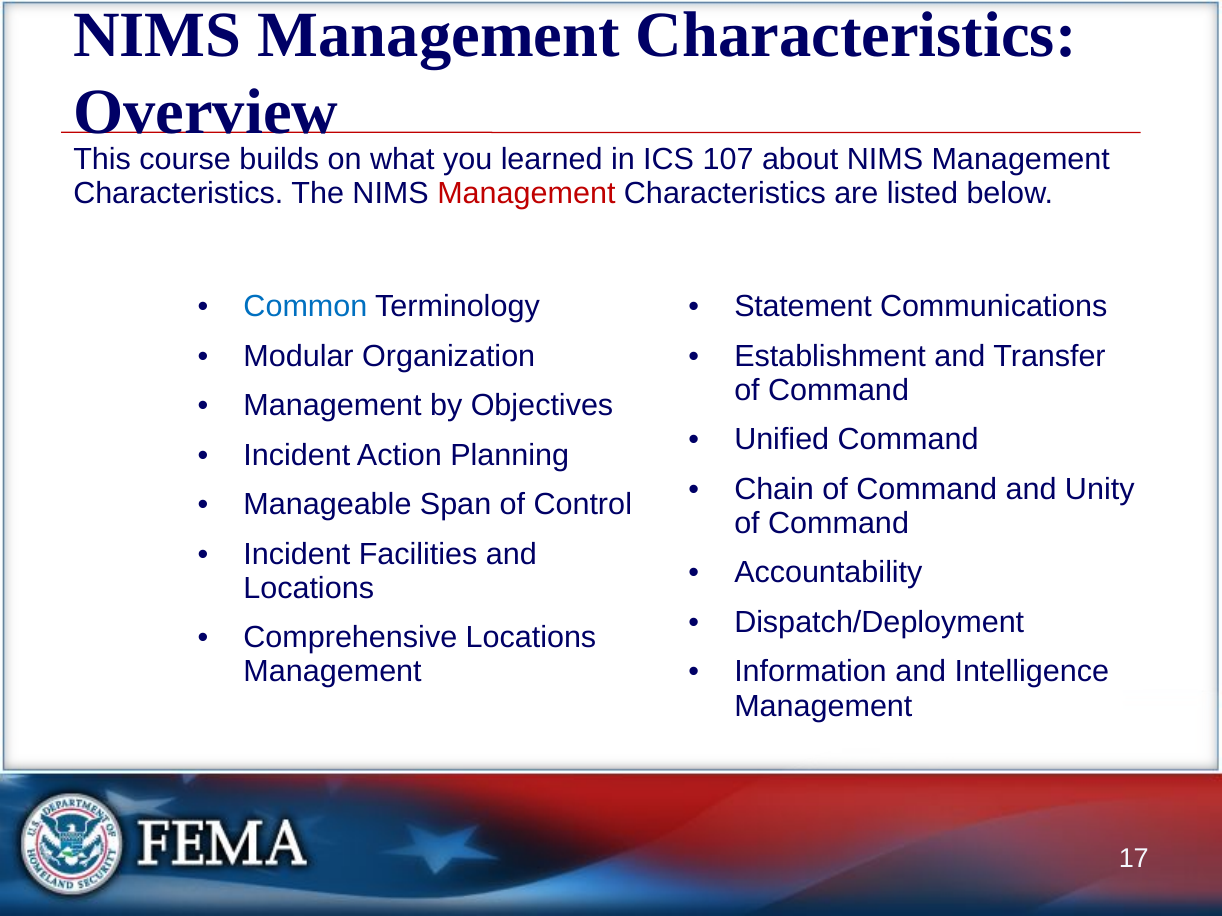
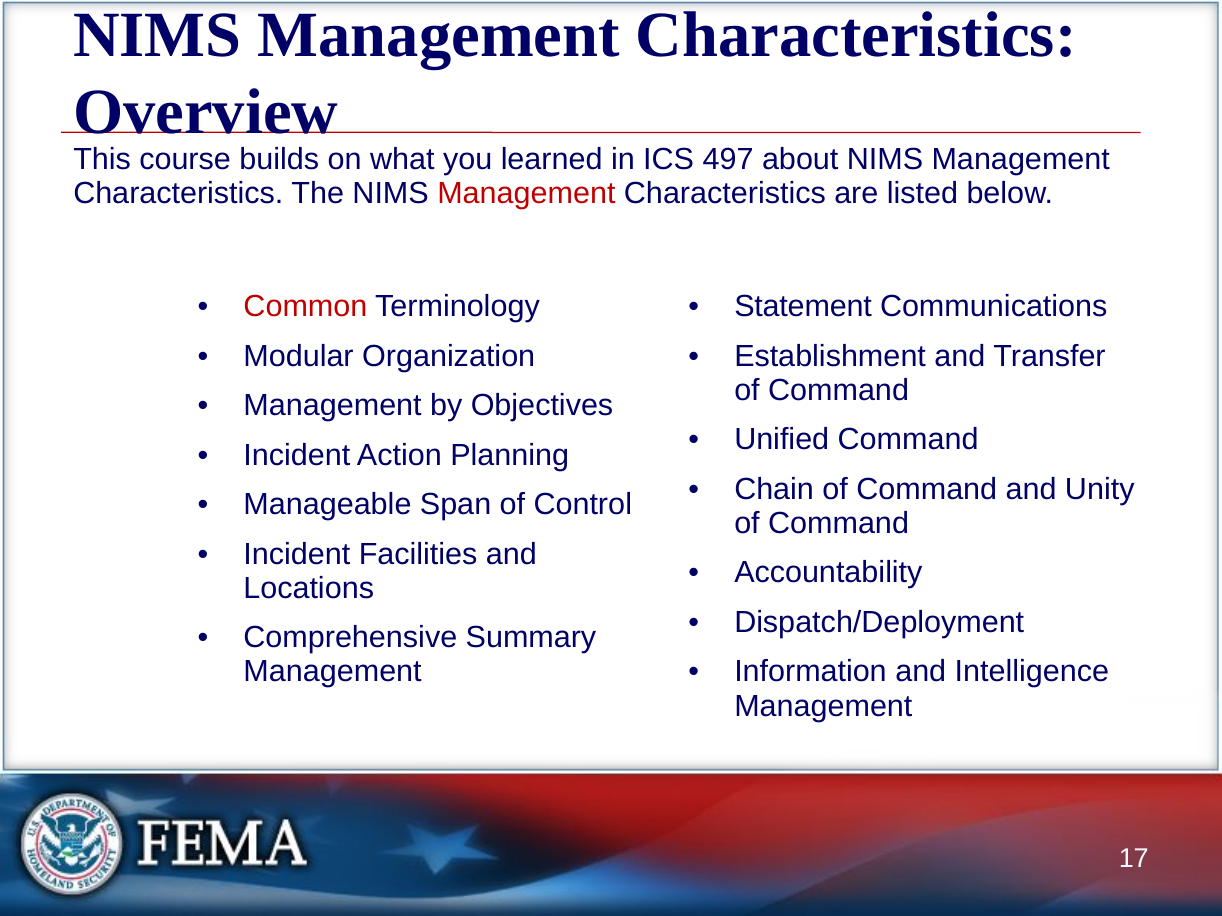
107: 107 -> 497
Common colour: blue -> red
Comprehensive Locations: Locations -> Summary
